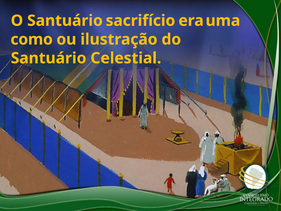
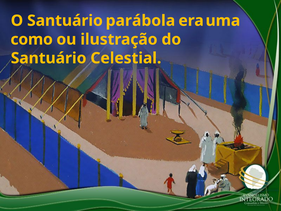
sacrifício: sacrifício -> parábola
